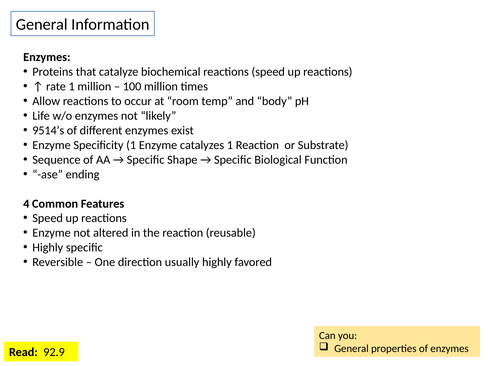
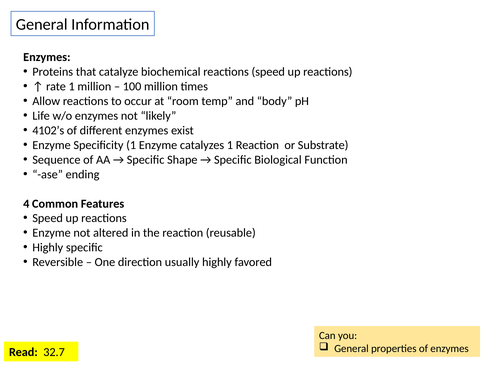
9514’s: 9514’s -> 4102’s
92.9: 92.9 -> 32.7
